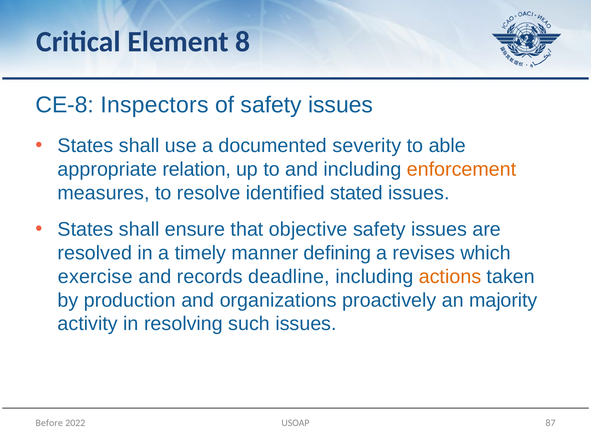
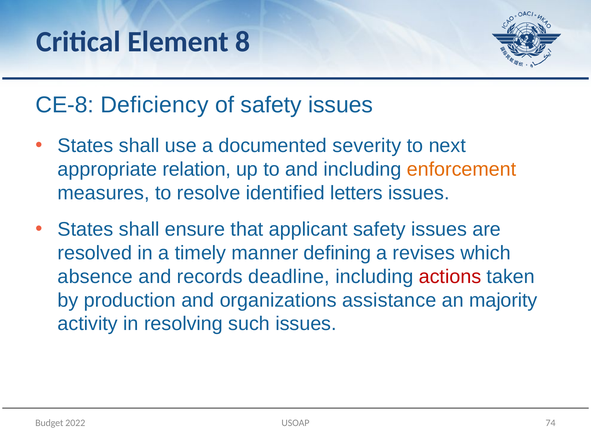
Inspectors: Inspectors -> Deficiency
able: able -> next
stated: stated -> letters
objective: objective -> applicant
exercise: exercise -> absence
actions colour: orange -> red
proactively: proactively -> assistance
87: 87 -> 74
Before: Before -> Budget
